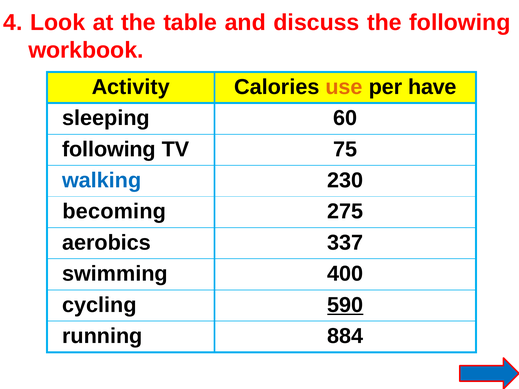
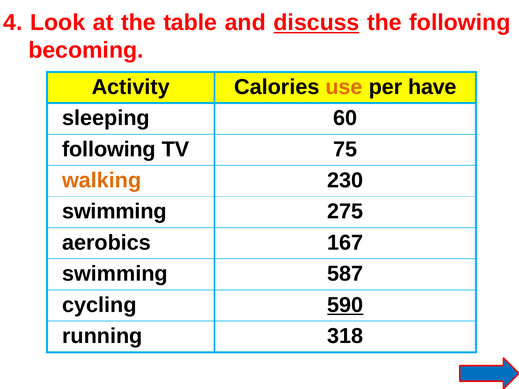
discuss underline: none -> present
workbook: workbook -> becoming
walking colour: blue -> orange
becoming at (114, 212): becoming -> swimming
337: 337 -> 167
400: 400 -> 587
884: 884 -> 318
